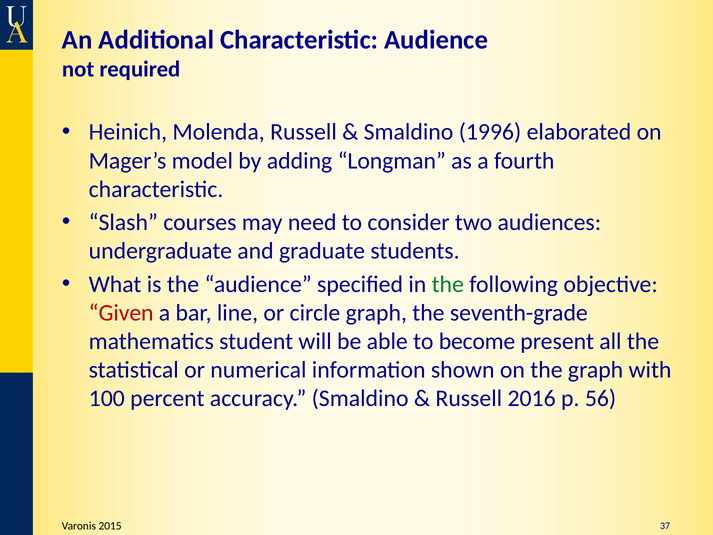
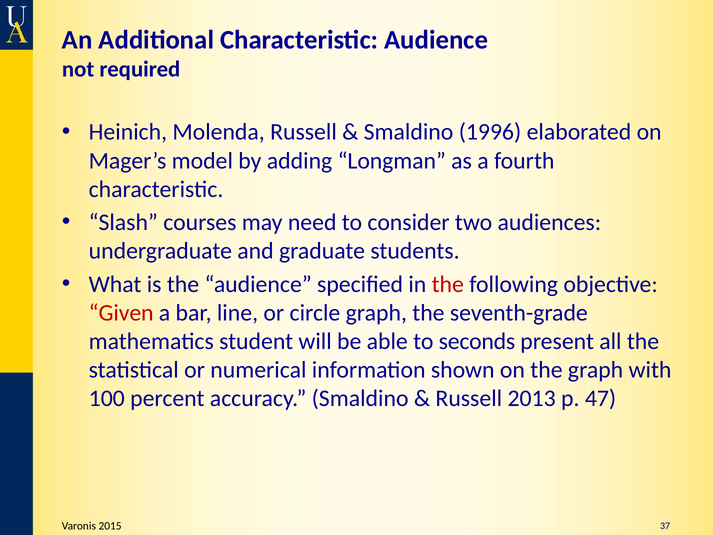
the at (448, 284) colour: green -> red
become: become -> seconds
2016: 2016 -> 2013
56: 56 -> 47
